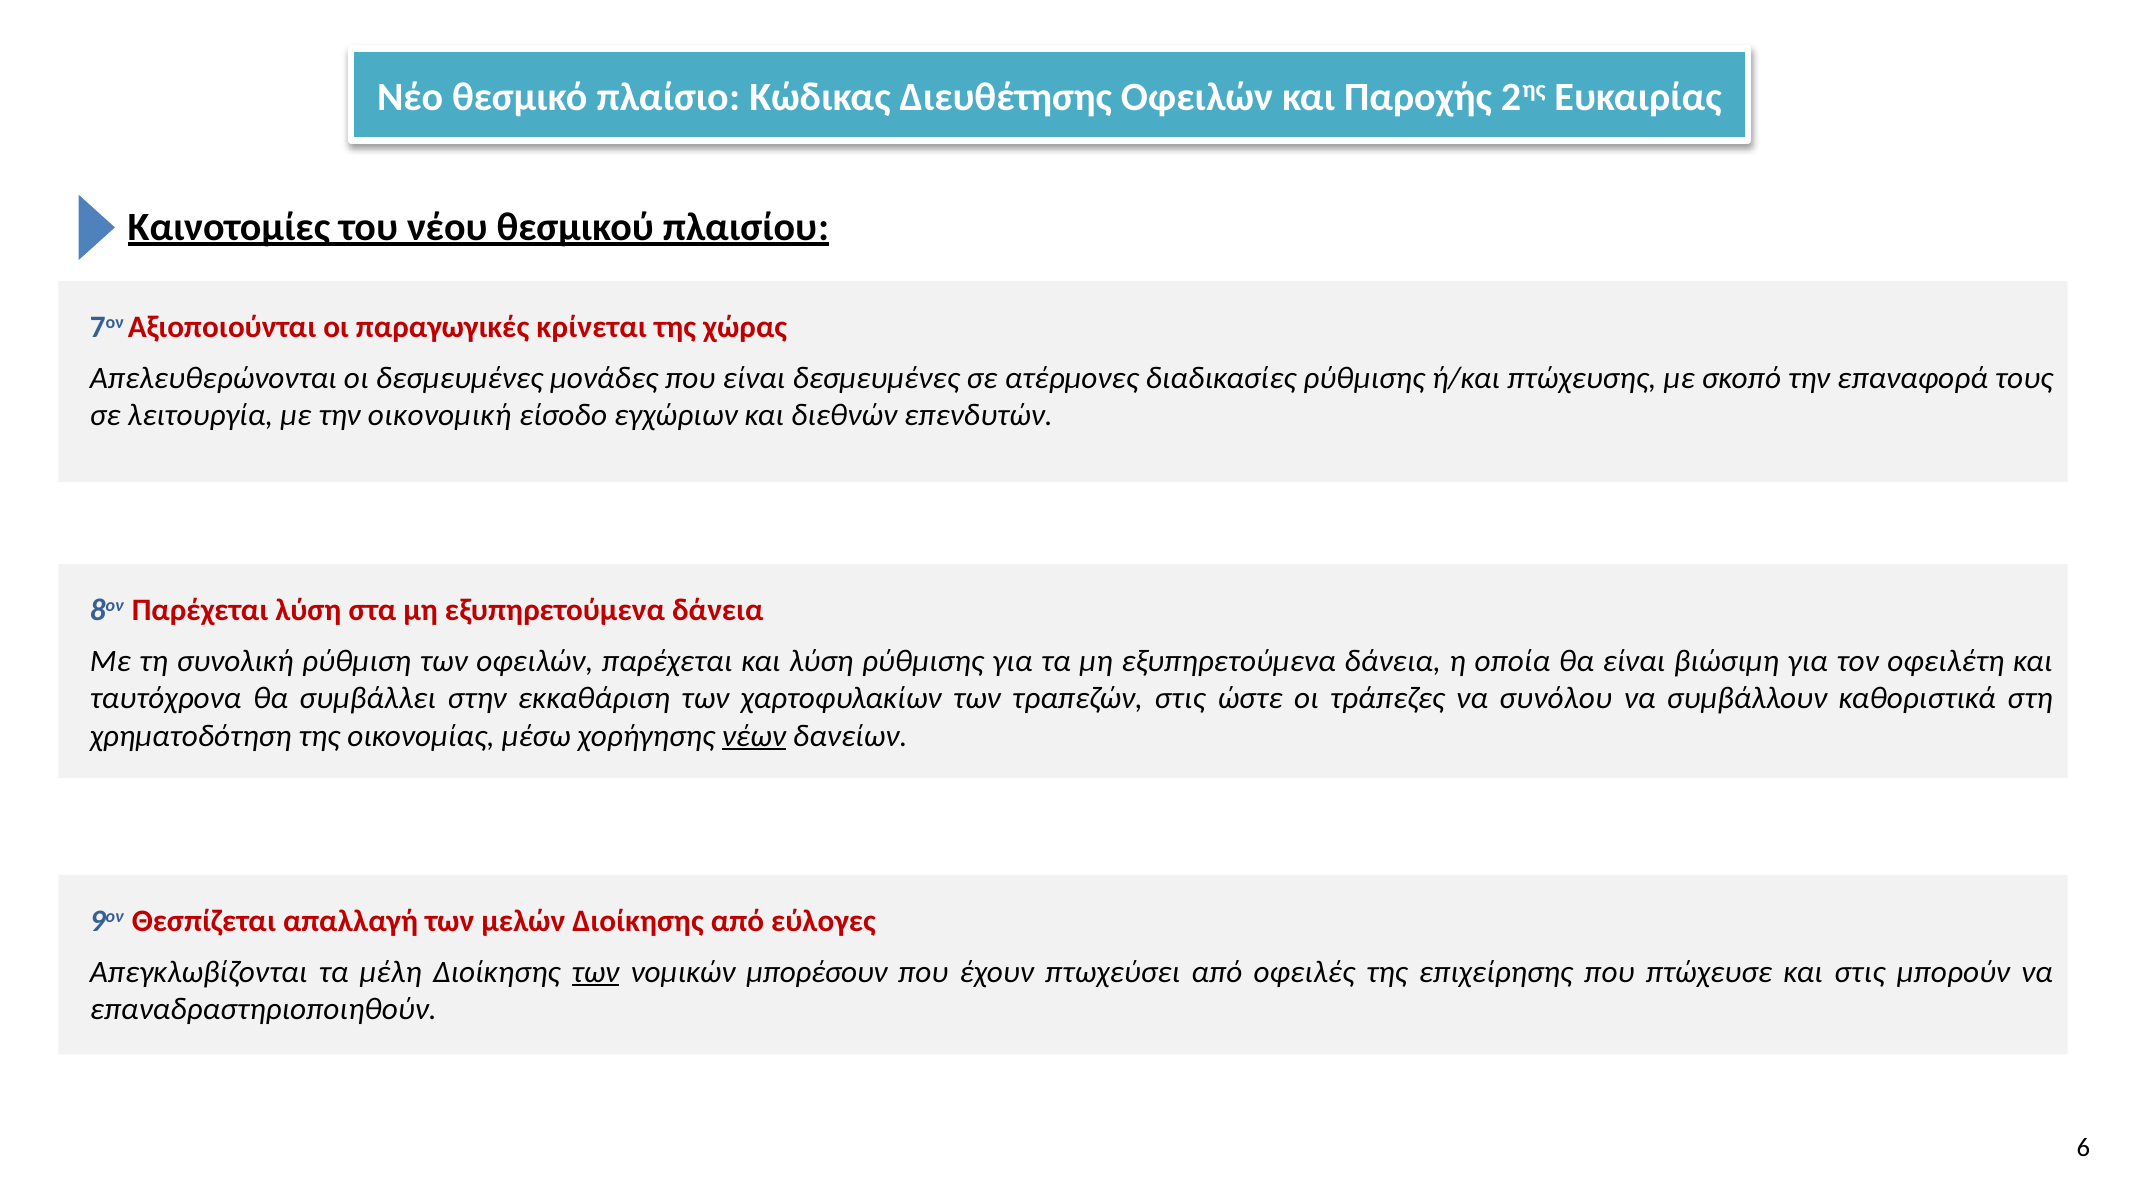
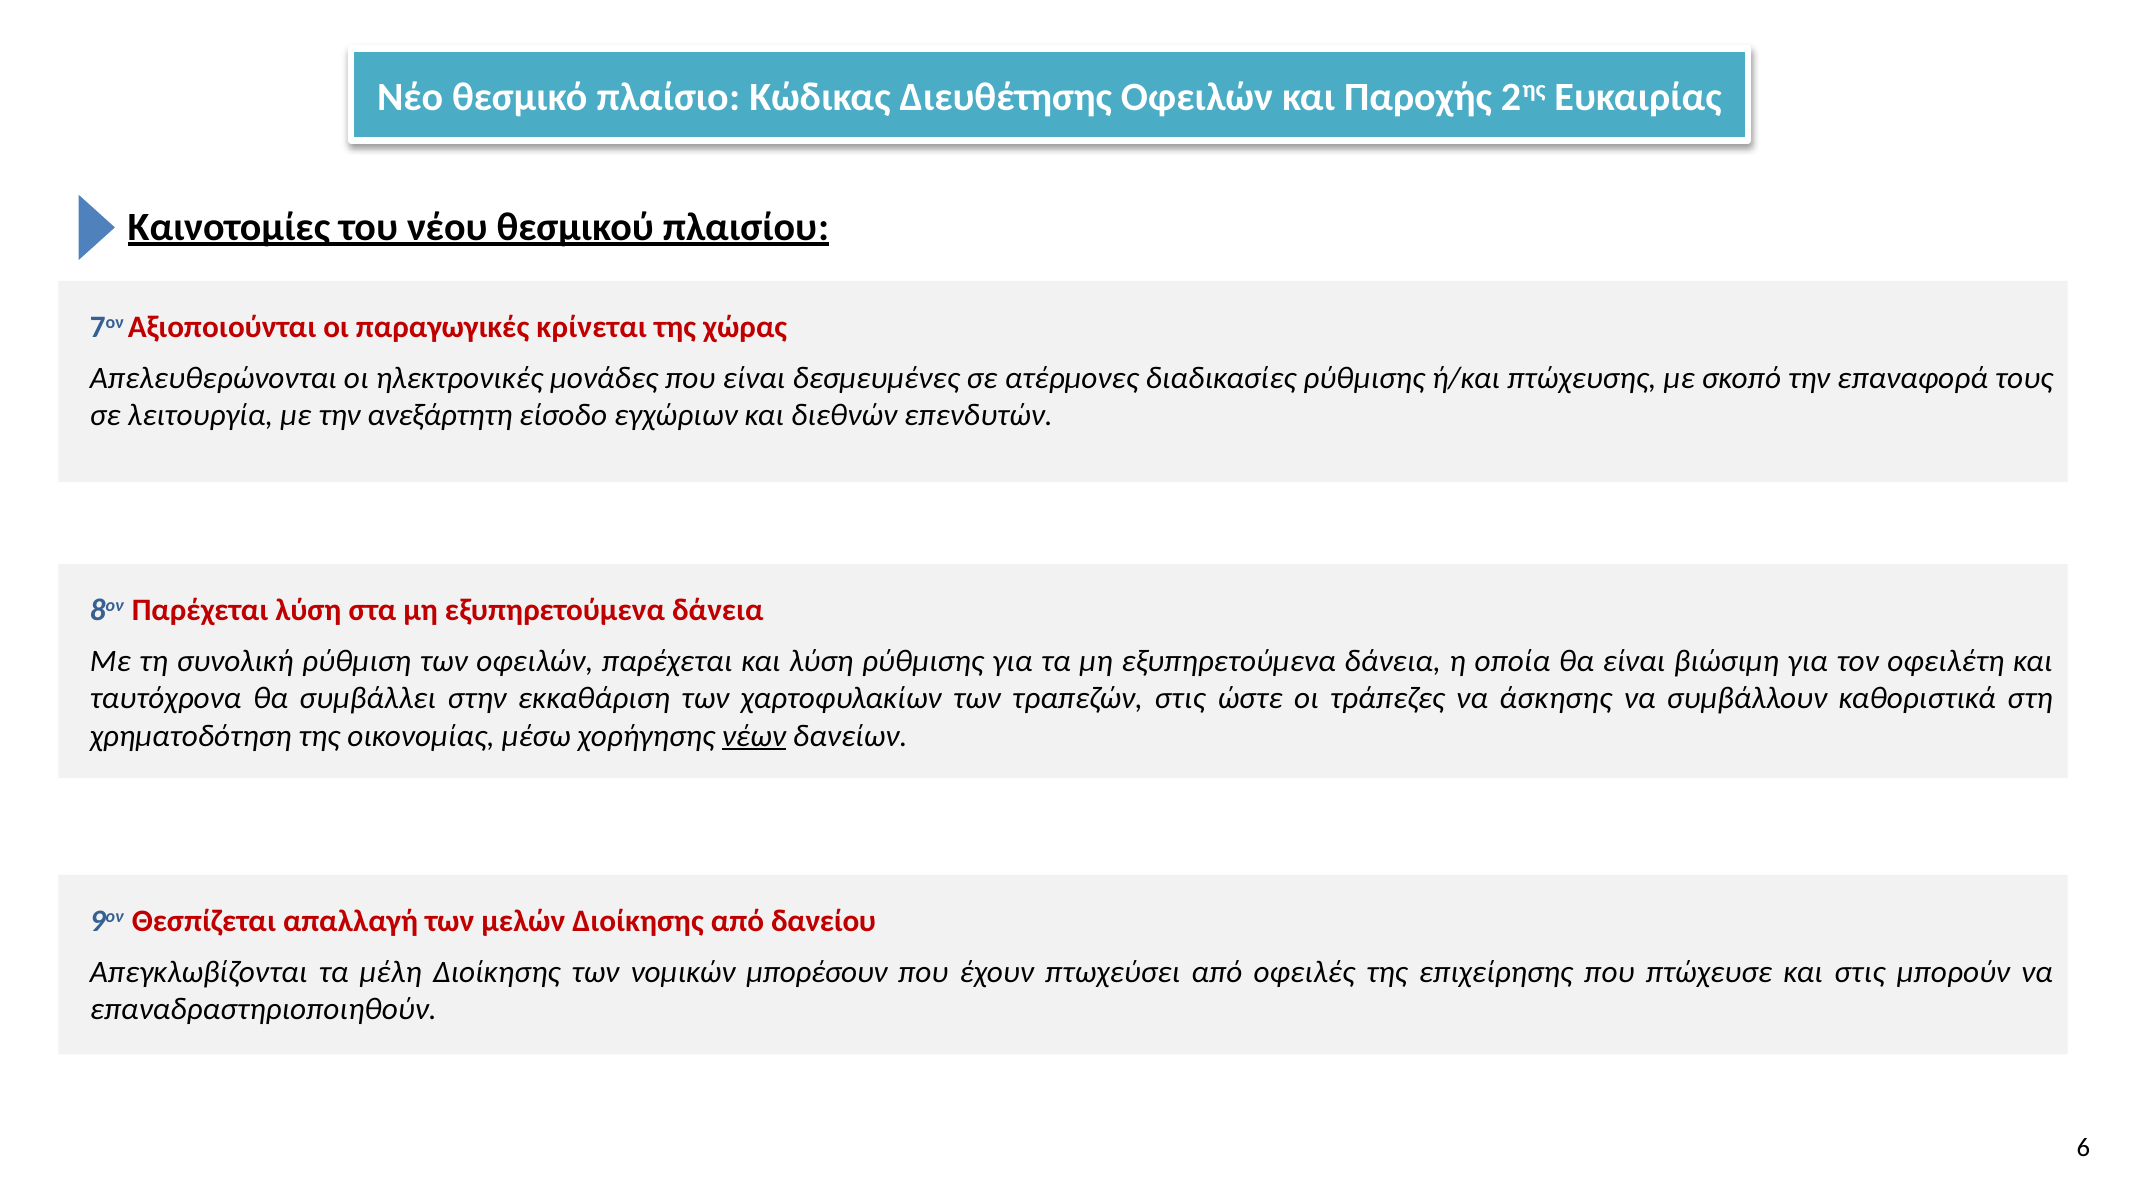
οι δεσμευμένες: δεσμευμένες -> ηλεκτρονικές
οικονομική: οικονομική -> ανεξάρτητη
συνόλου: συνόλου -> άσκησης
εύλογες: εύλογες -> δανείου
των at (595, 972) underline: present -> none
